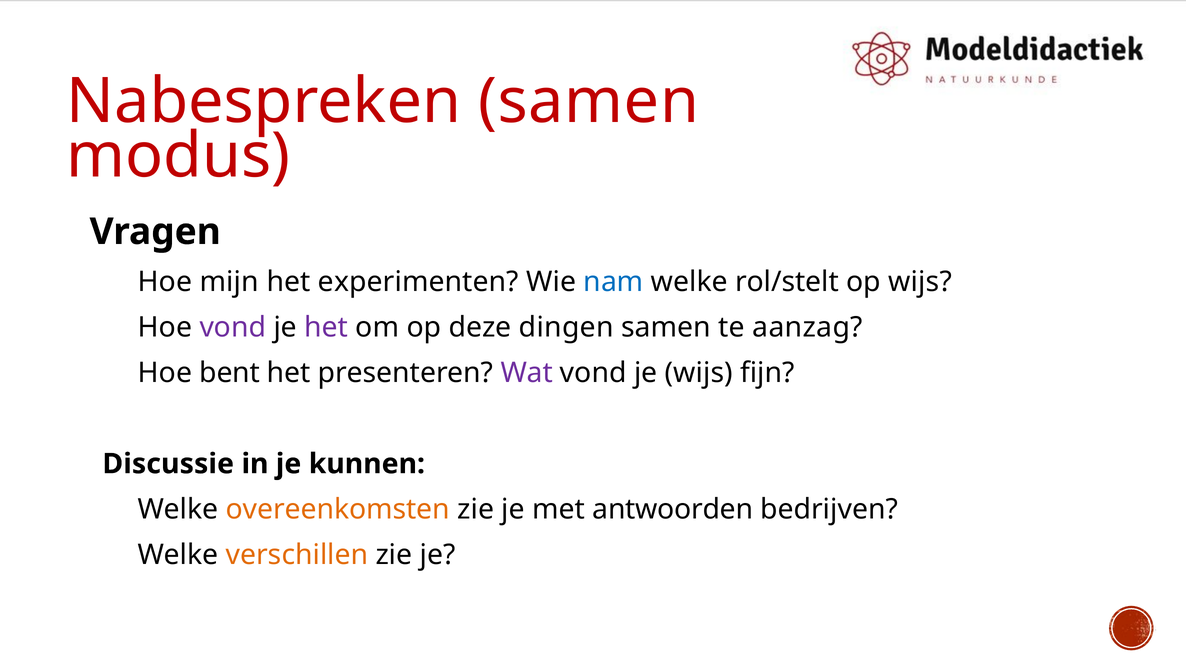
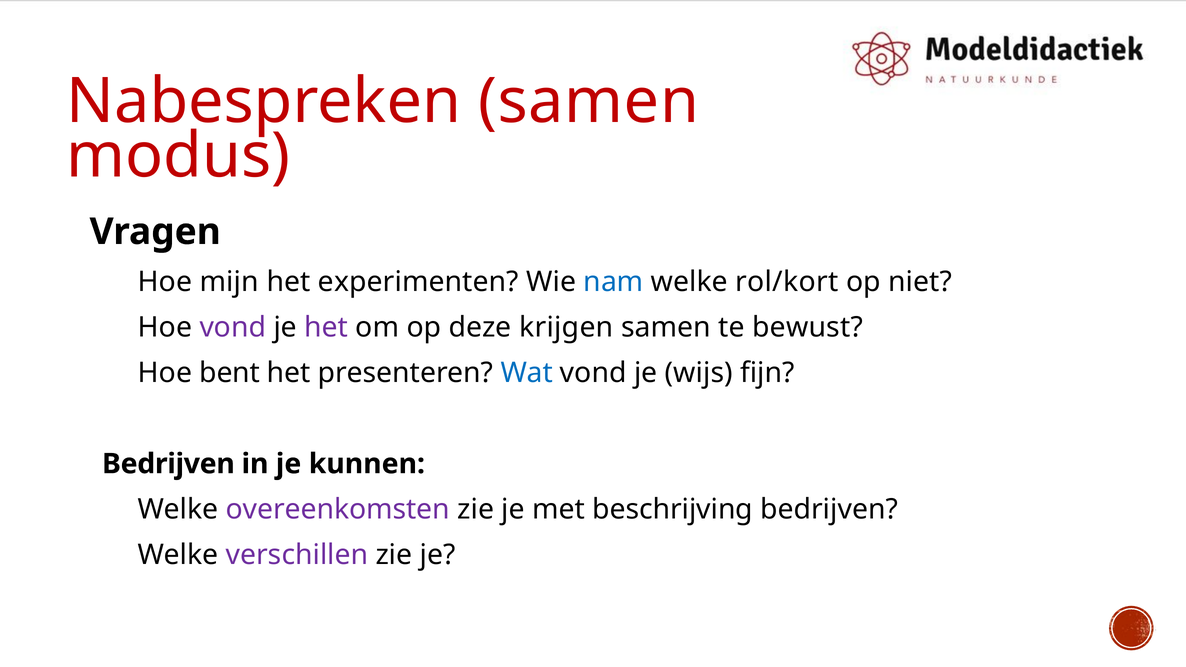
rol/stelt: rol/stelt -> rol/kort
op wijs: wijs -> niet
dingen: dingen -> krijgen
aanzag: aanzag -> bewust
Wat colour: purple -> blue
Discussie at (168, 464): Discussie -> Bedrijven
overeenkomsten colour: orange -> purple
antwoorden: antwoorden -> beschrijving
verschillen colour: orange -> purple
